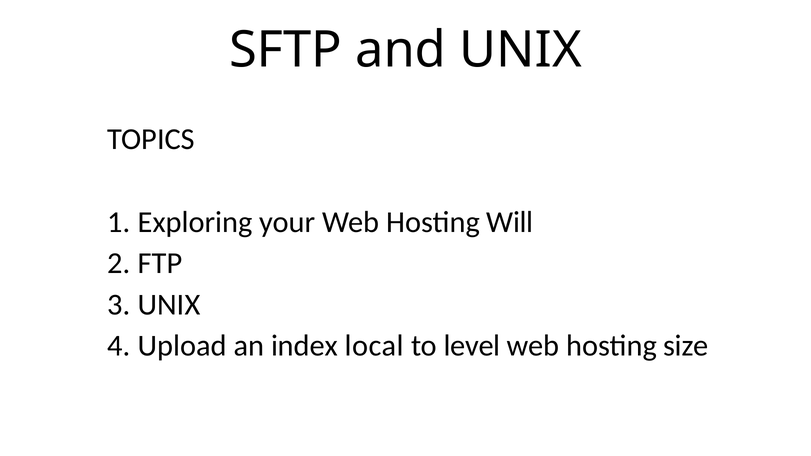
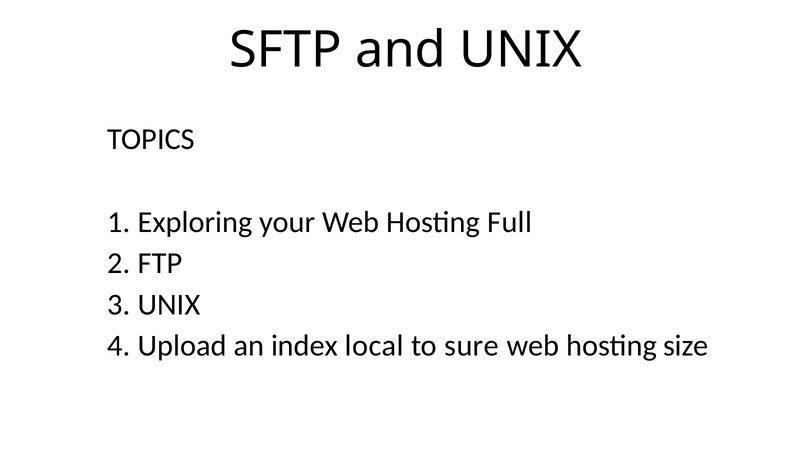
Will: Will -> Full
level: level -> sure
